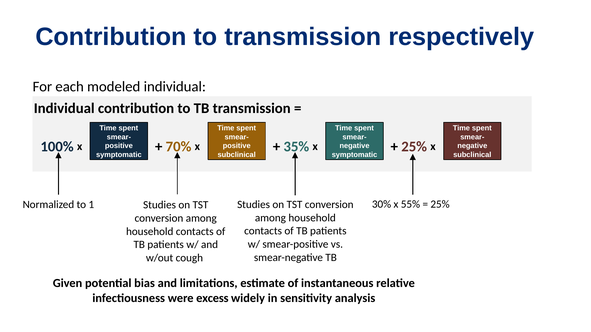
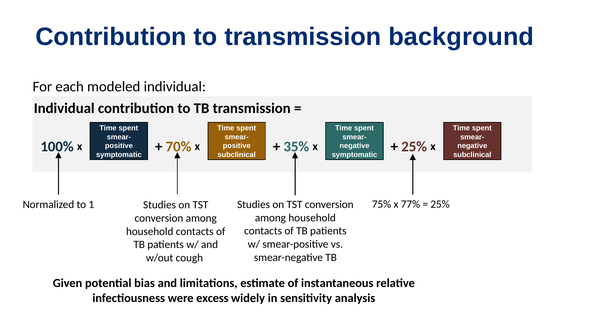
respectively: respectively -> background
30%: 30% -> 75%
55%: 55% -> 77%
